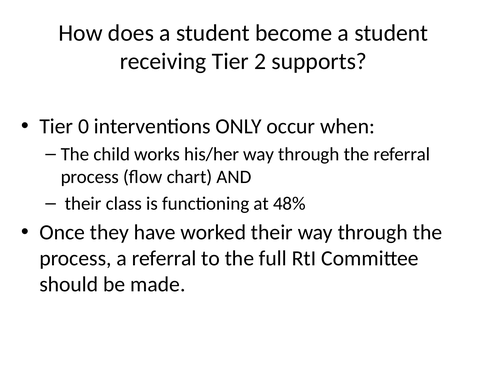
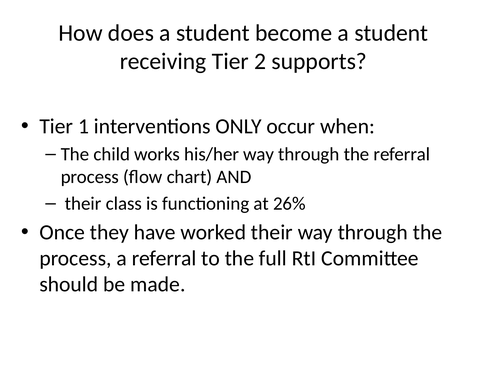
0: 0 -> 1
48%: 48% -> 26%
